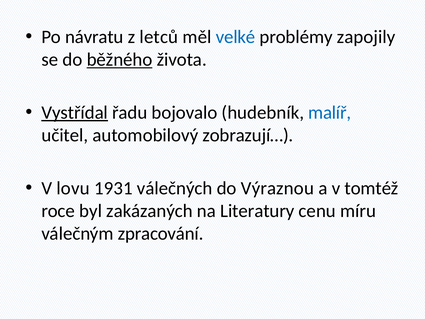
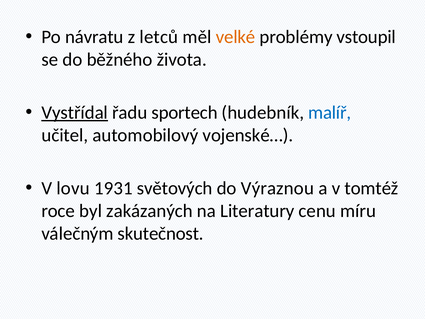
velké colour: blue -> orange
zapojily: zapojily -> vstoupil
běžného underline: present -> none
bojovalo: bojovalo -> sportech
zobrazují…: zobrazují… -> vojenské…
válečných: válečných -> světových
zpracování: zpracování -> skutečnost
